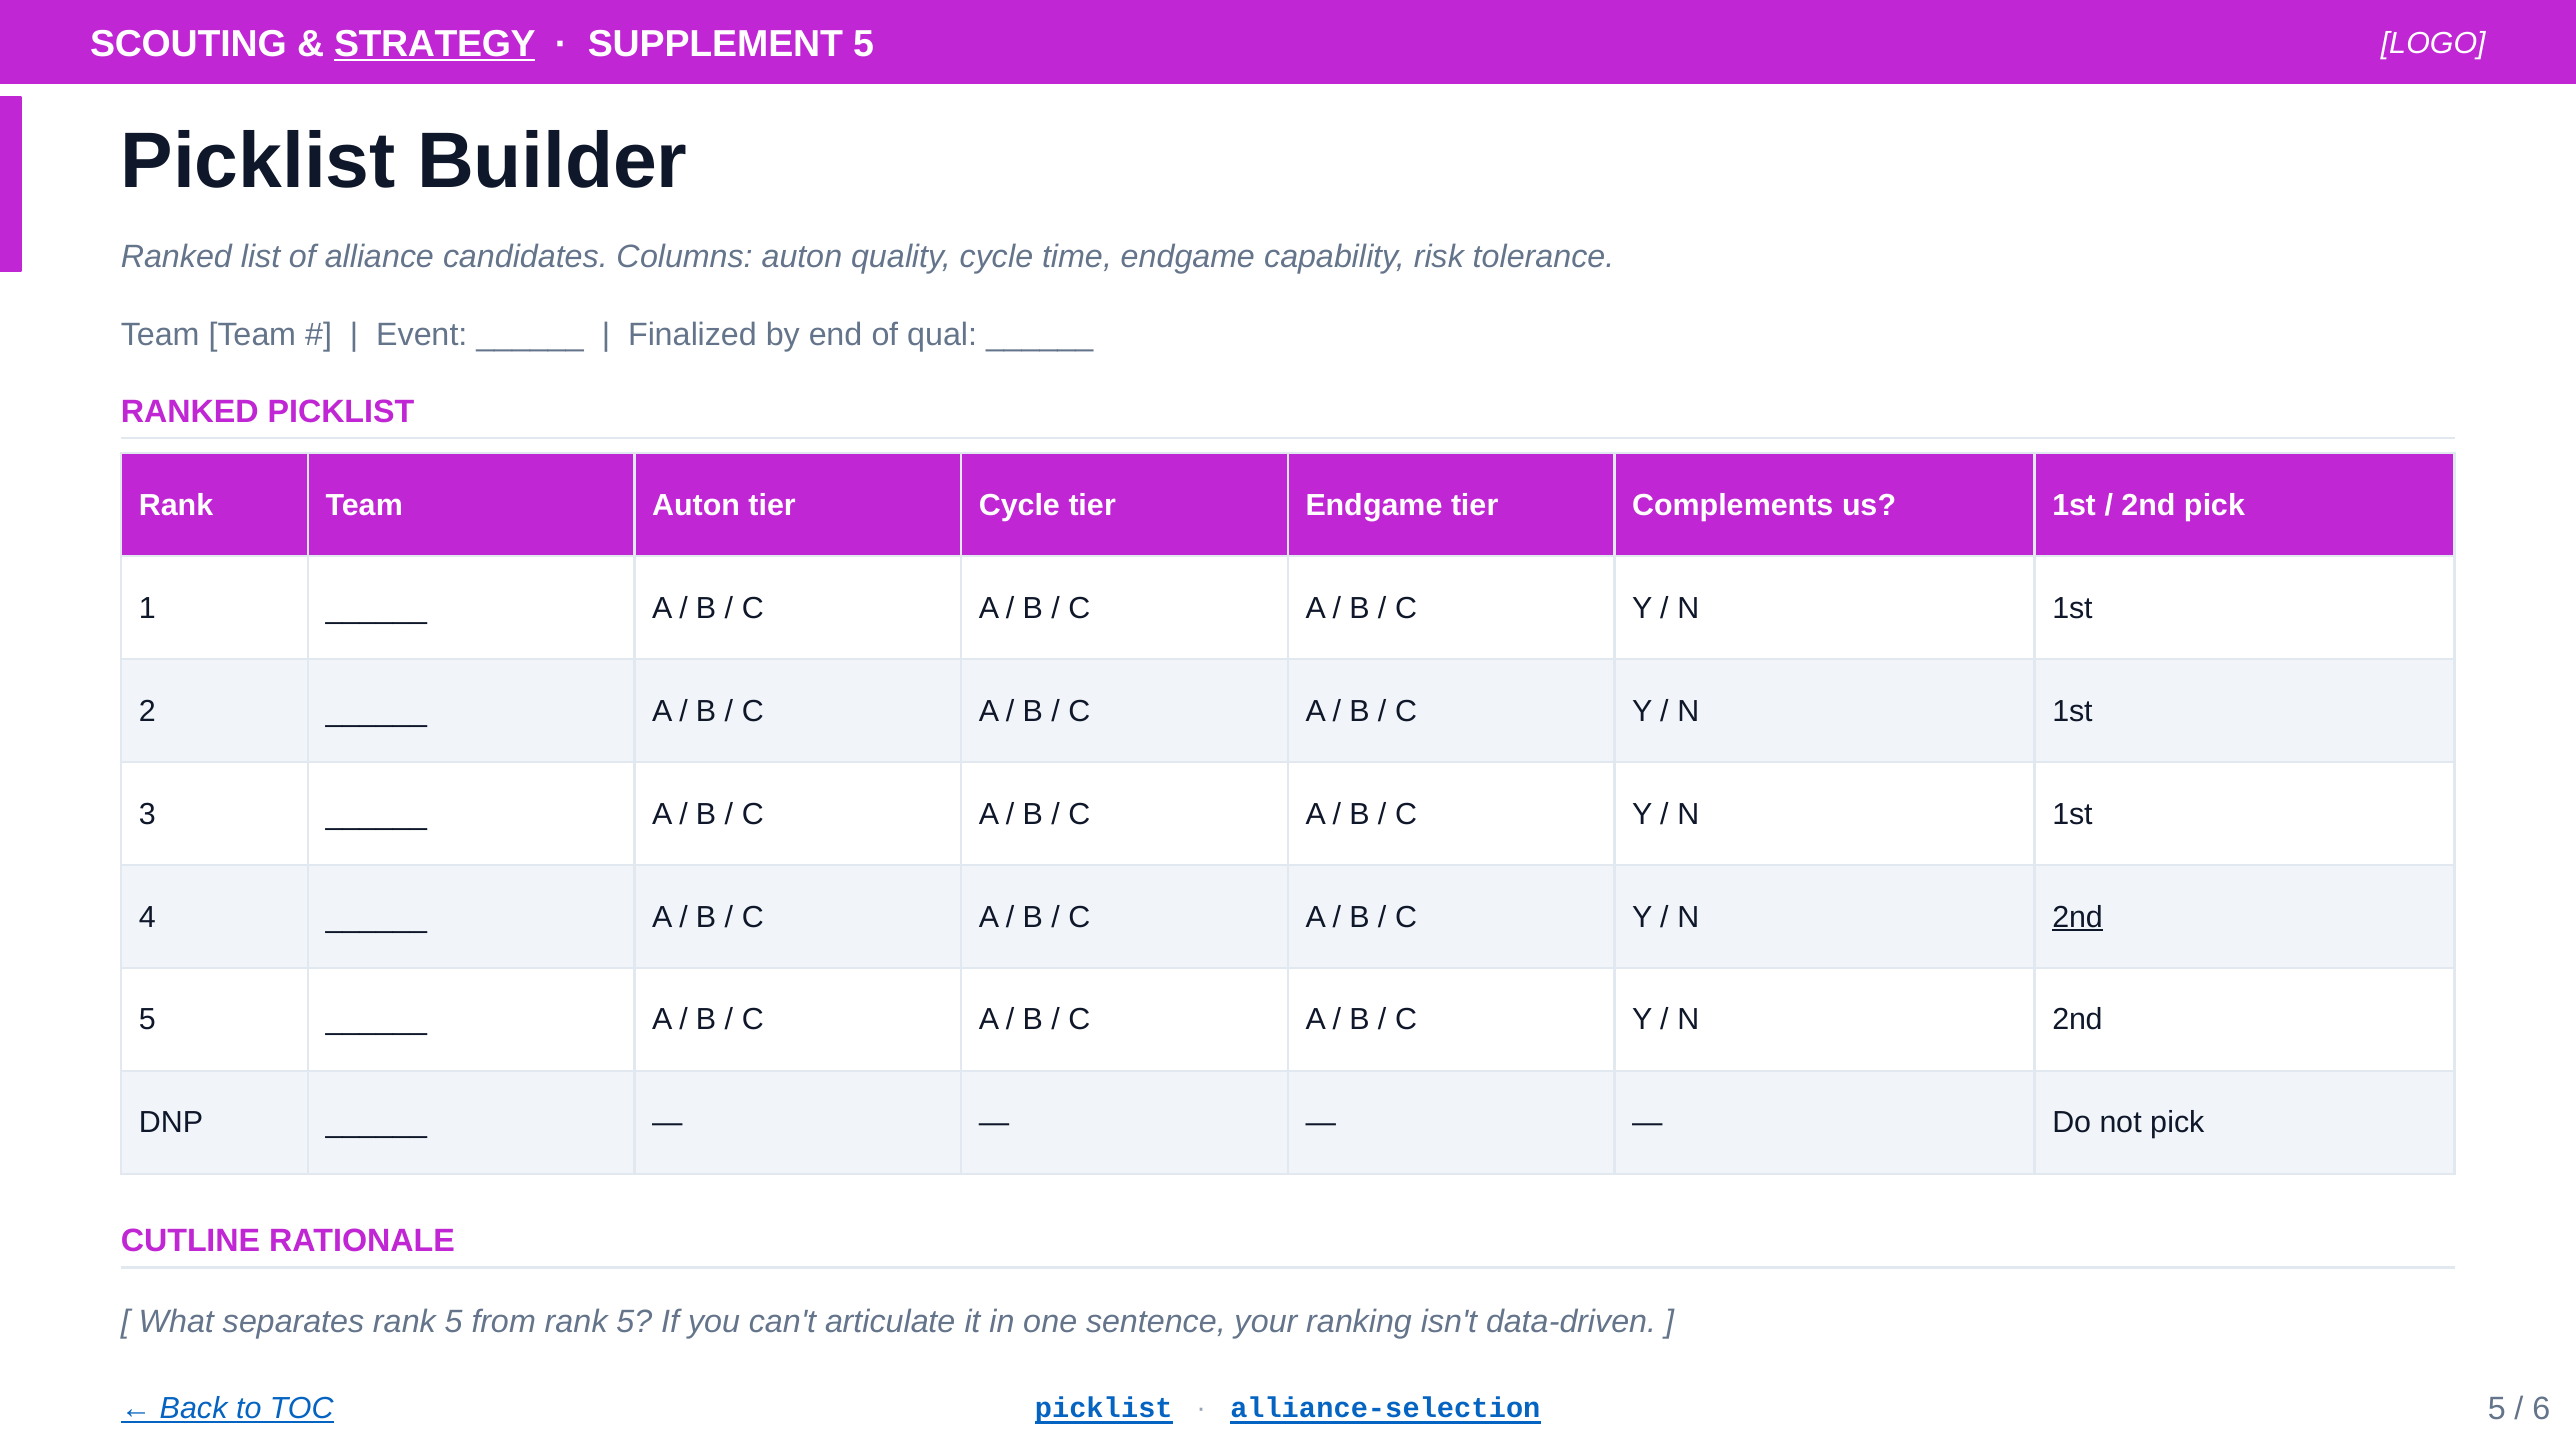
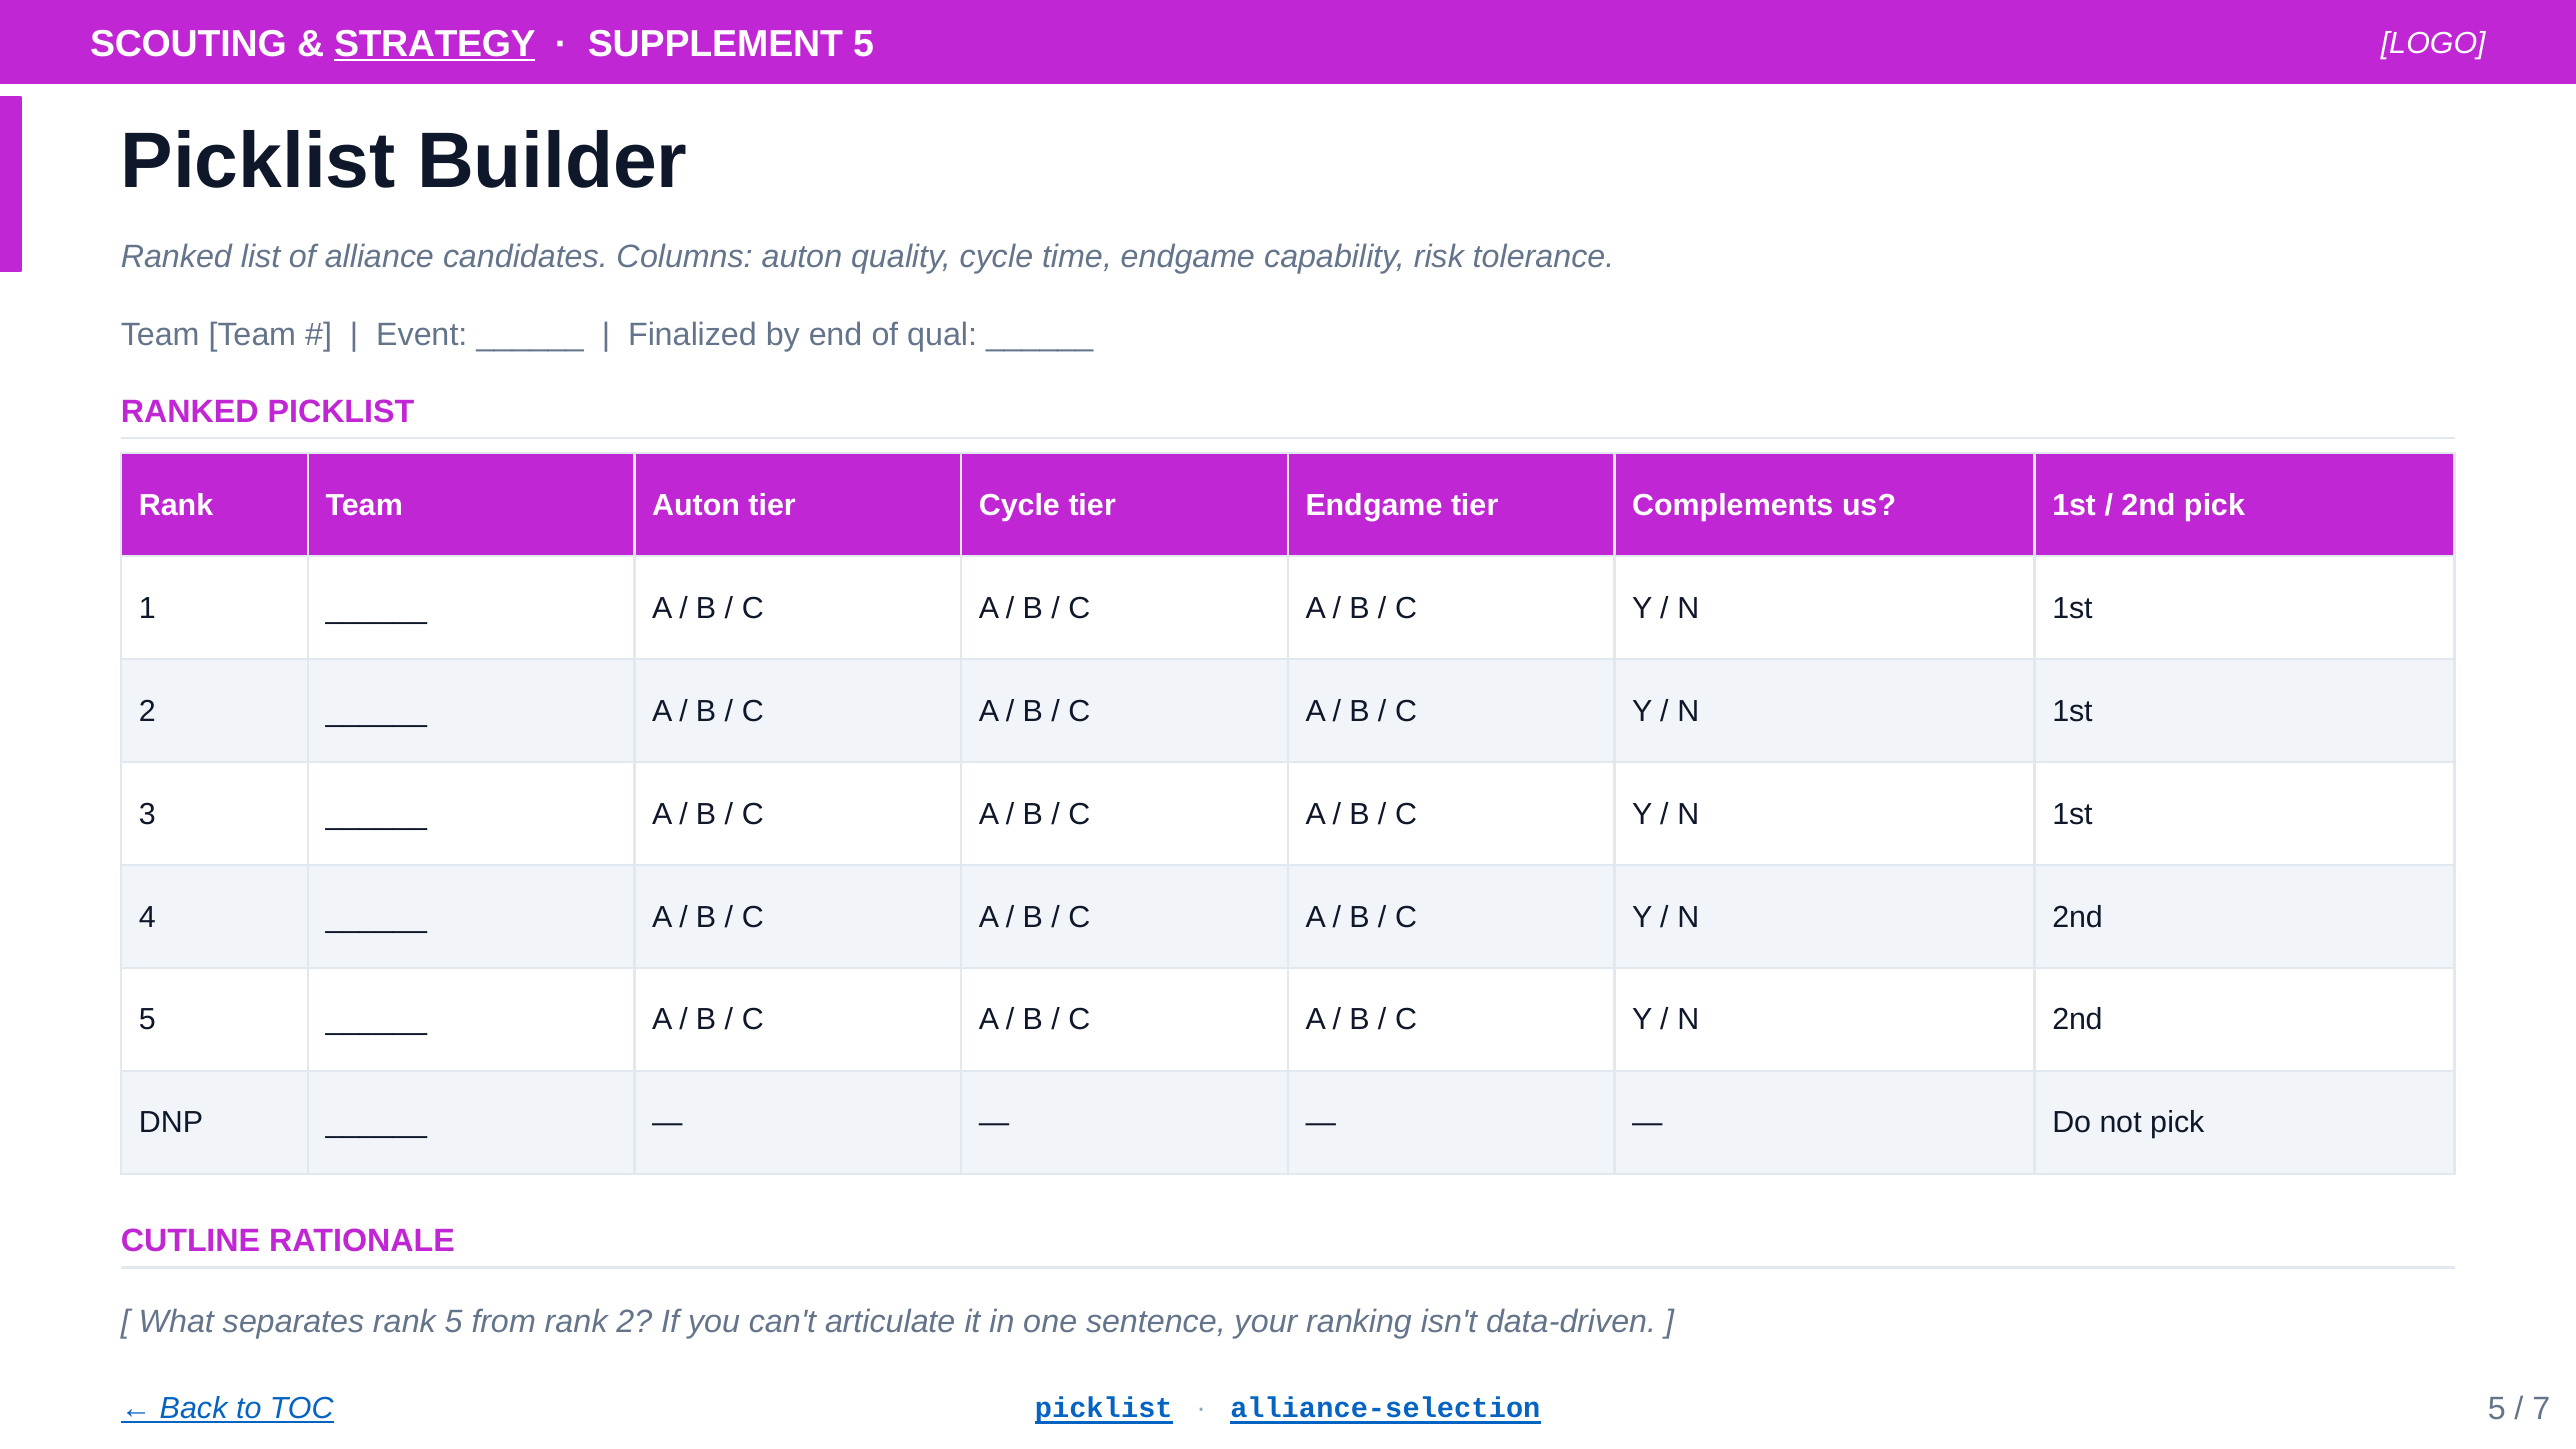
2nd at (2078, 917) underline: present -> none
from rank 5: 5 -> 2
6: 6 -> 7
